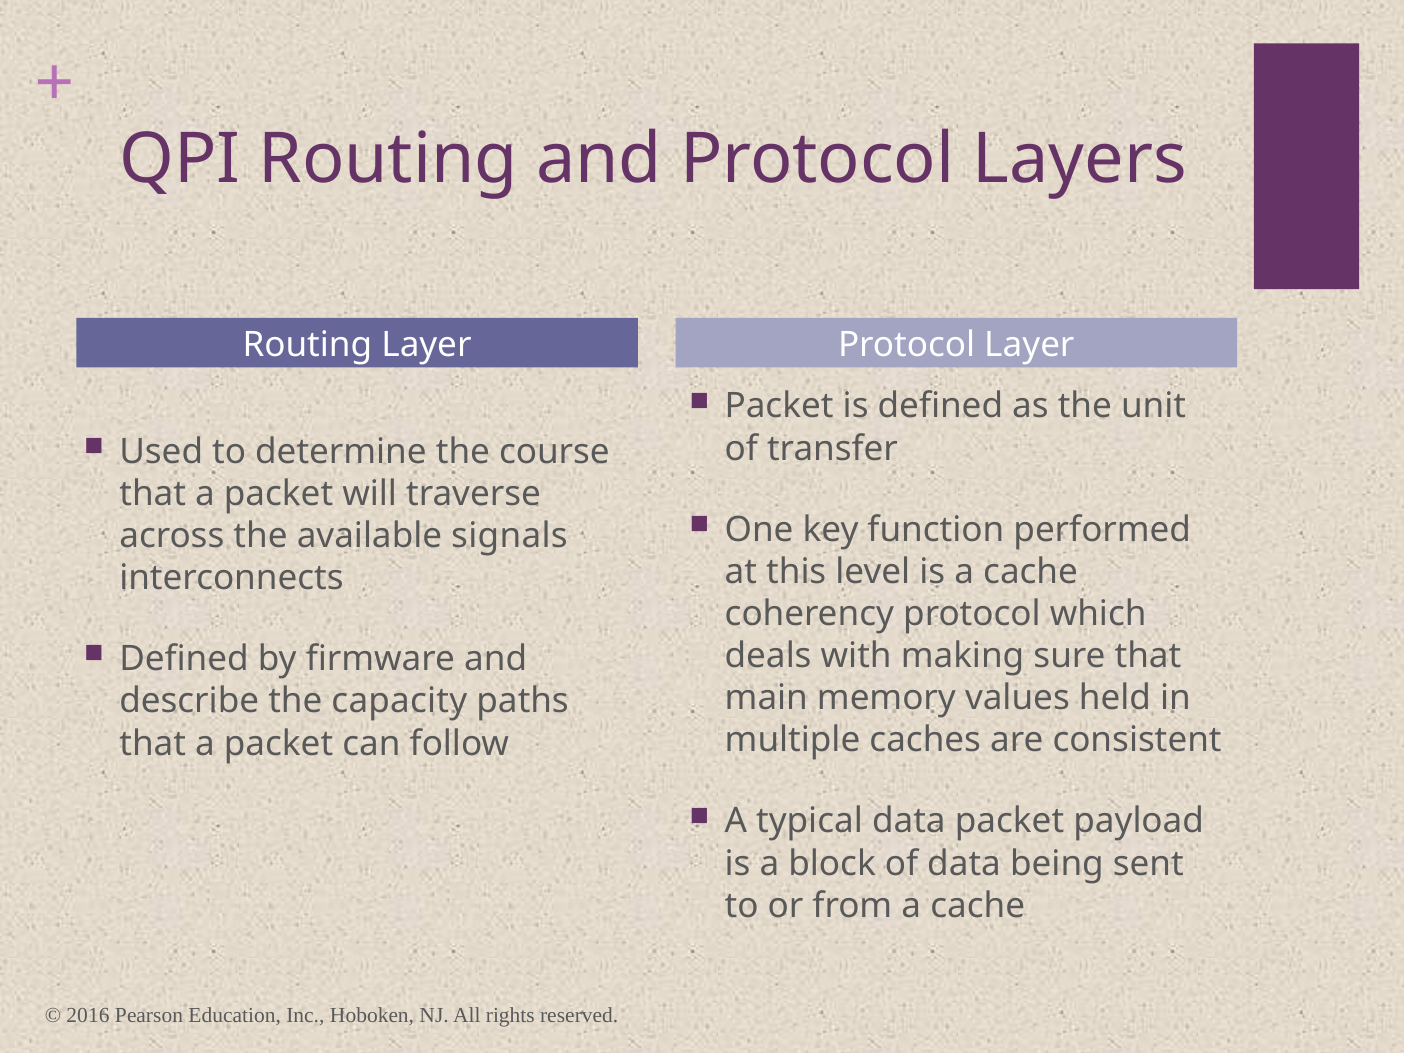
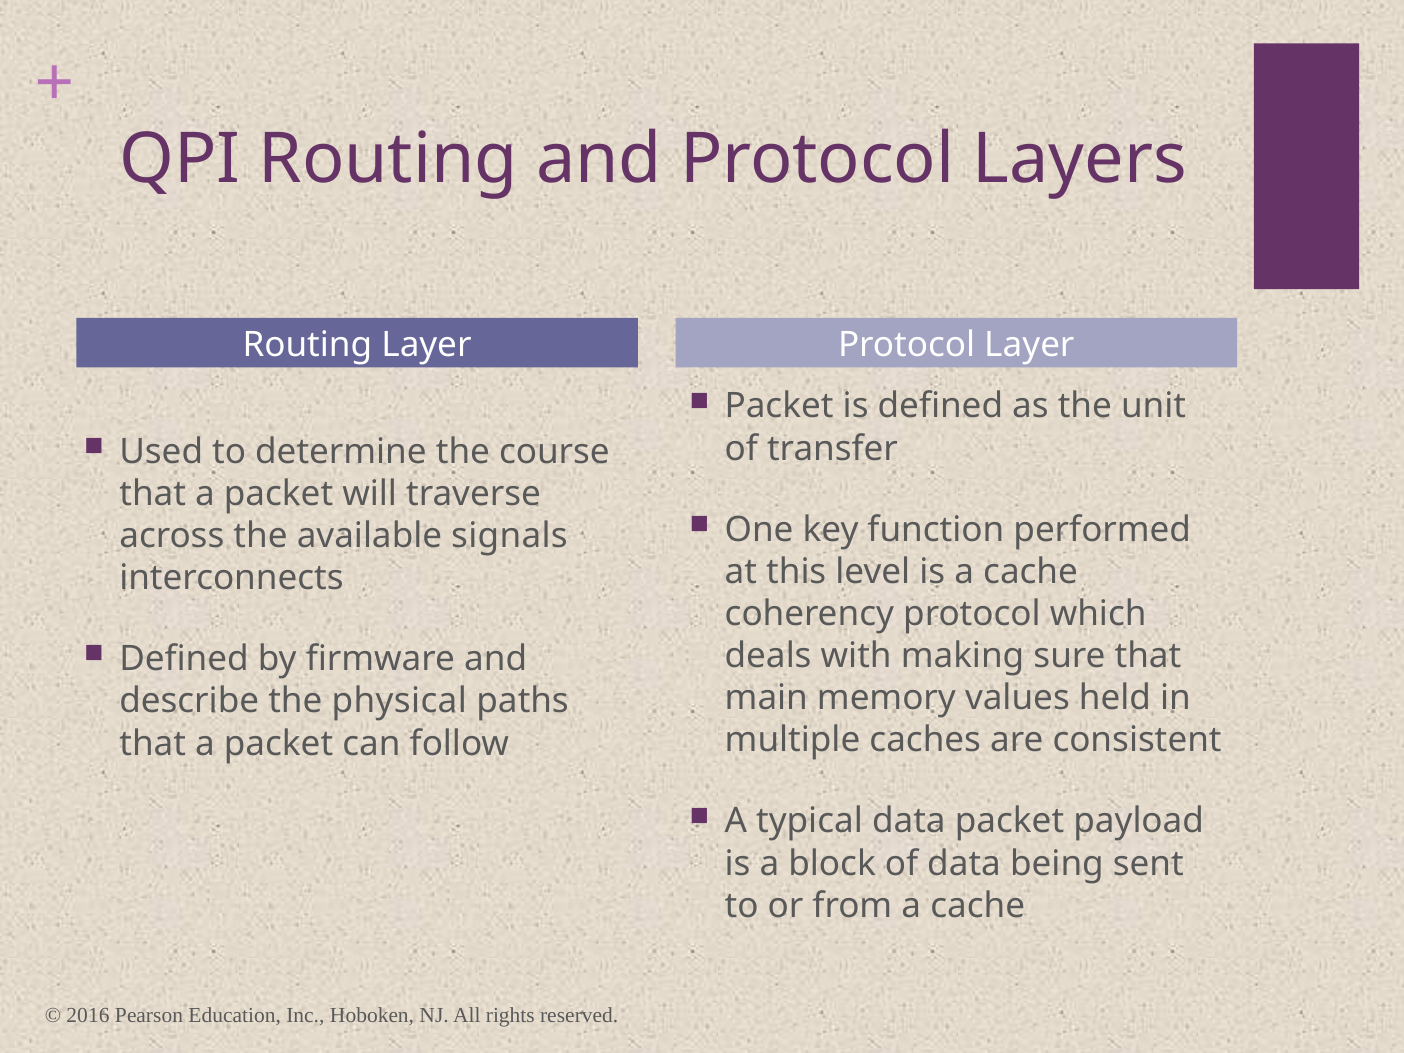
capacity: capacity -> physical
